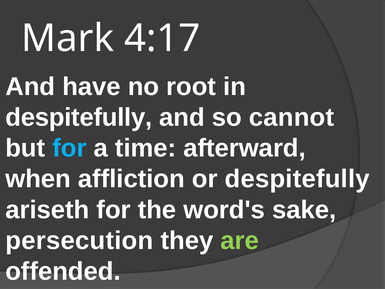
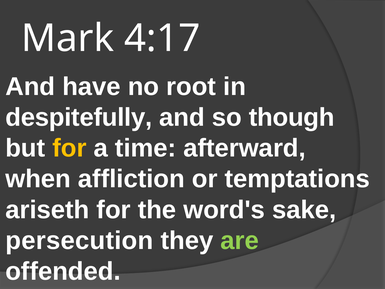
cannot: cannot -> though
for at (69, 148) colour: light blue -> yellow
or despitefully: despitefully -> temptations
